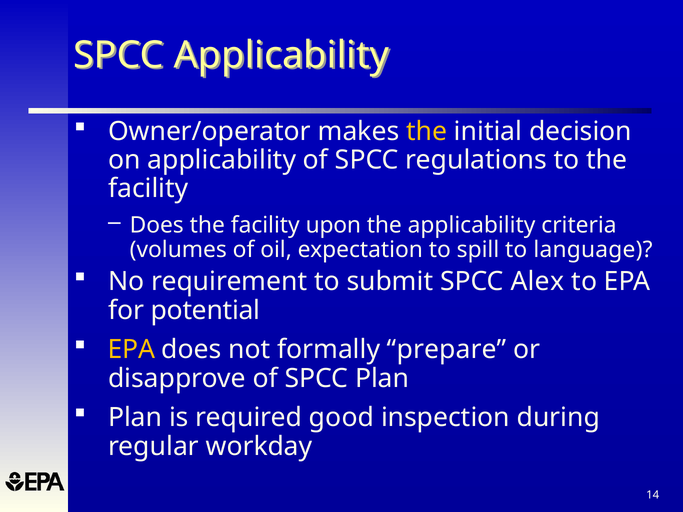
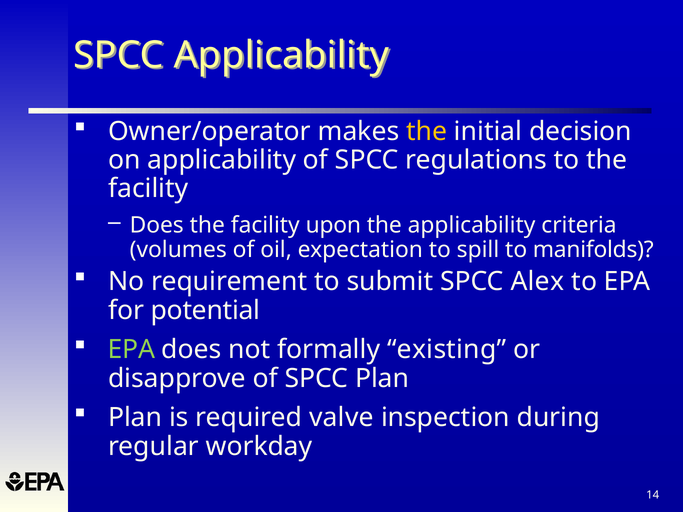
language: language -> manifolds
EPA at (131, 350) colour: yellow -> light green
prepare: prepare -> existing
good: good -> valve
